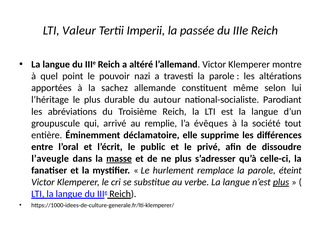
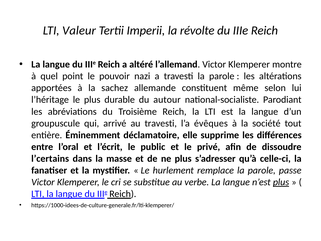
passée: passée -> révolte
au remplie: remplie -> travesti
l’aveugle: l’aveugle -> l’certains
masse underline: present -> none
éteint: éteint -> passe
